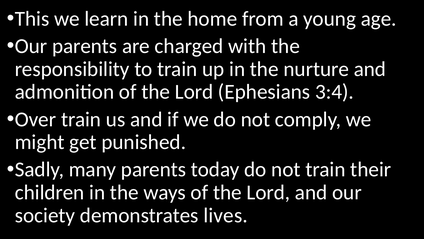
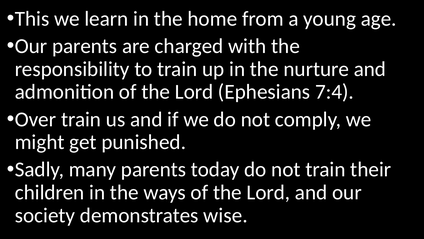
3:4: 3:4 -> 7:4
lives: lives -> wise
